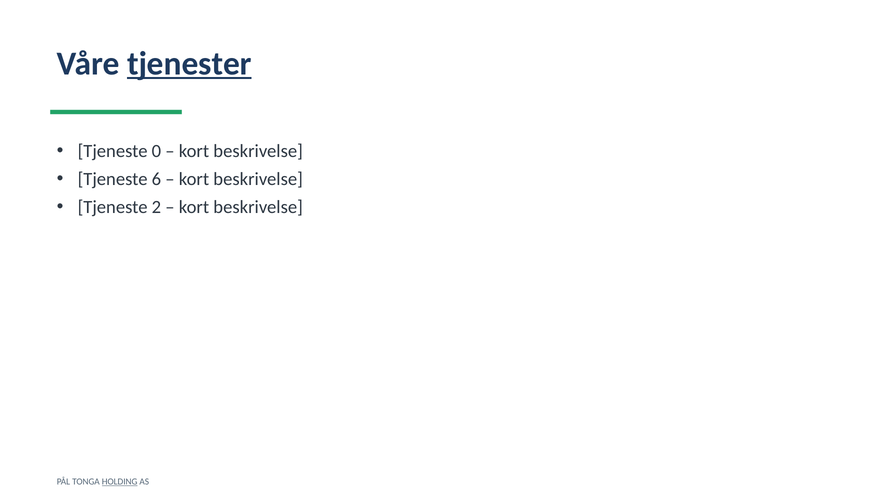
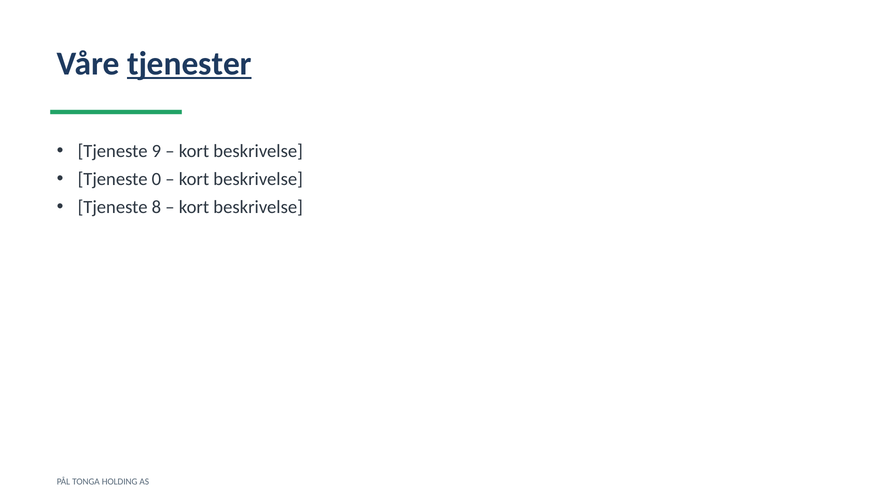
0: 0 -> 9
6: 6 -> 0
2: 2 -> 8
HOLDING underline: present -> none
